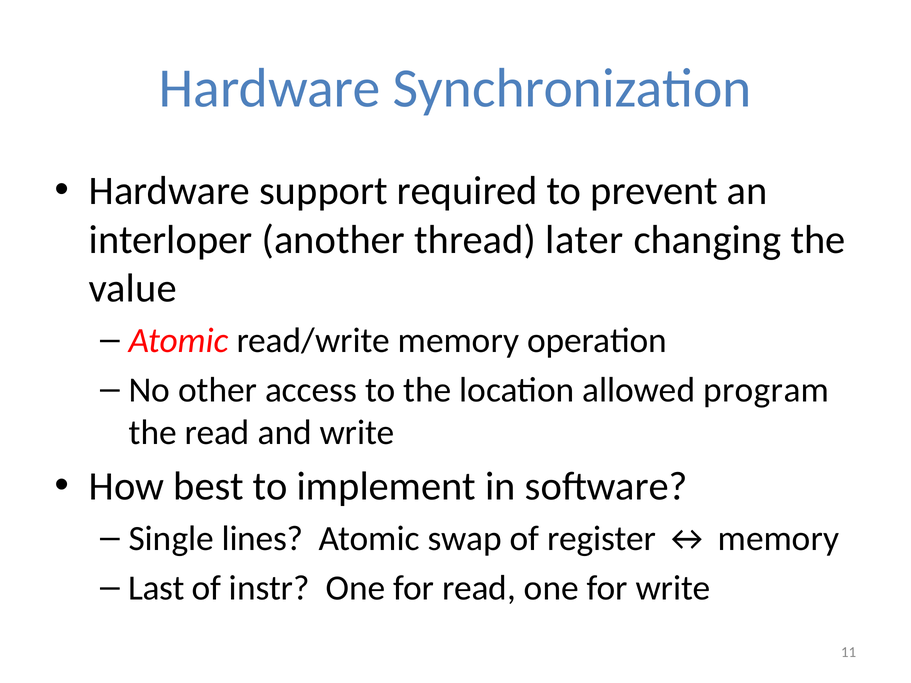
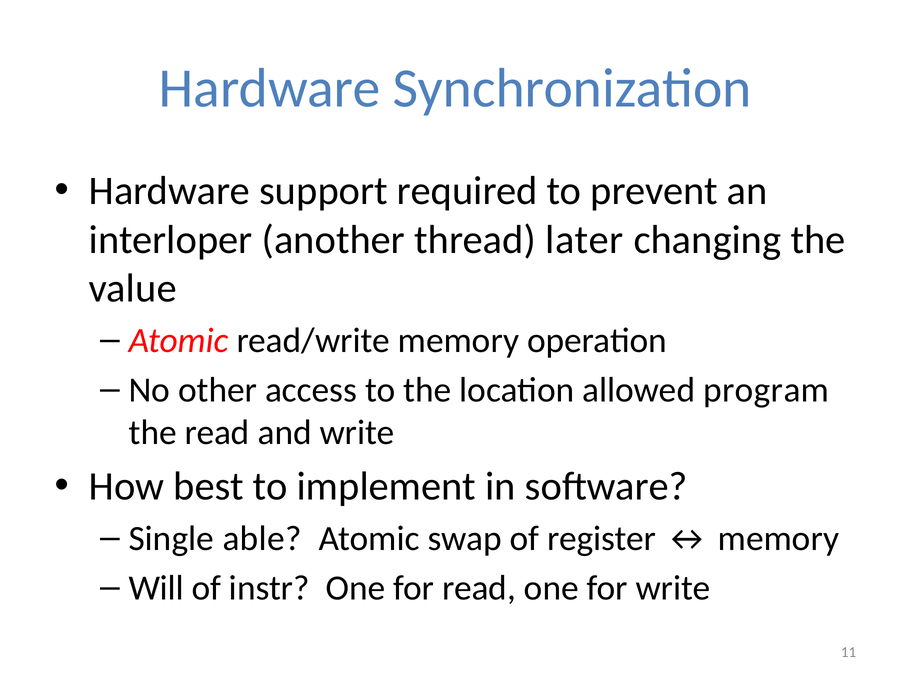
lines: lines -> able
Last: Last -> Will
